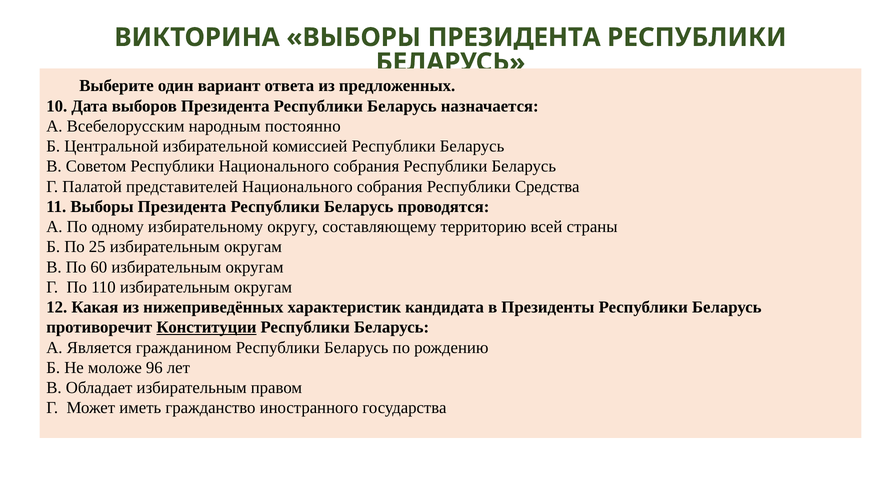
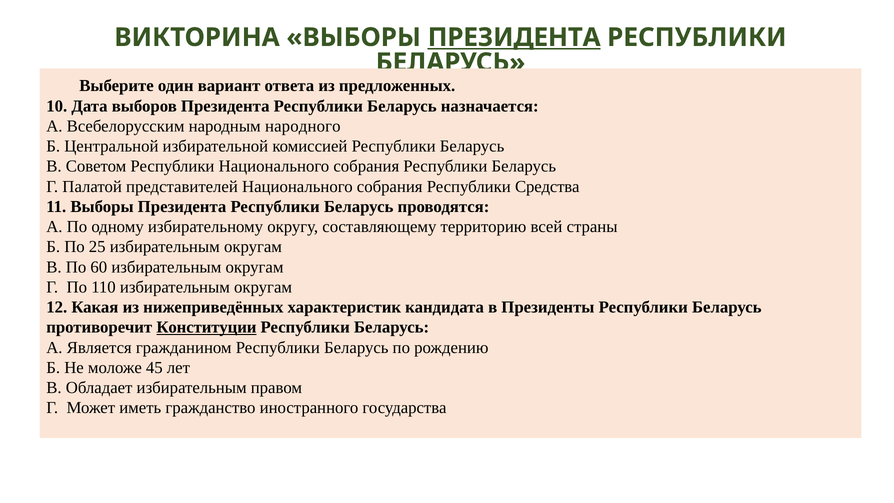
ПРЕЗИДЕНТА at (514, 37) underline: none -> present
постоянно: постоянно -> народного
96: 96 -> 45
